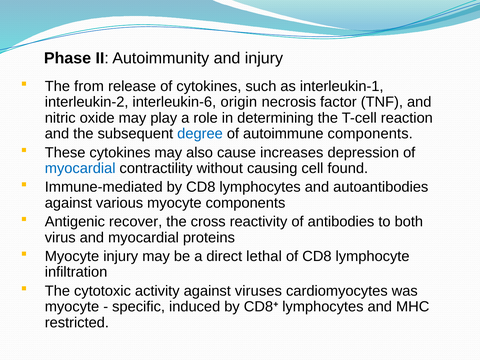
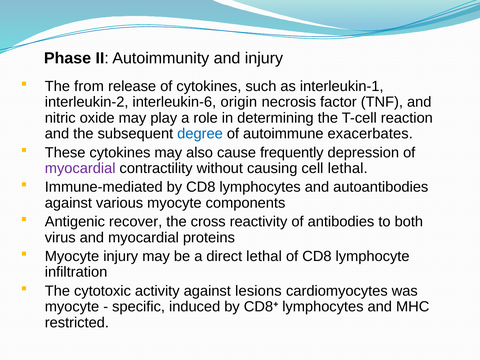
autoimmune components: components -> exacerbates
increases: increases -> frequently
myocardial at (80, 168) colour: blue -> purple
cell found: found -> lethal
viruses: viruses -> lesions
